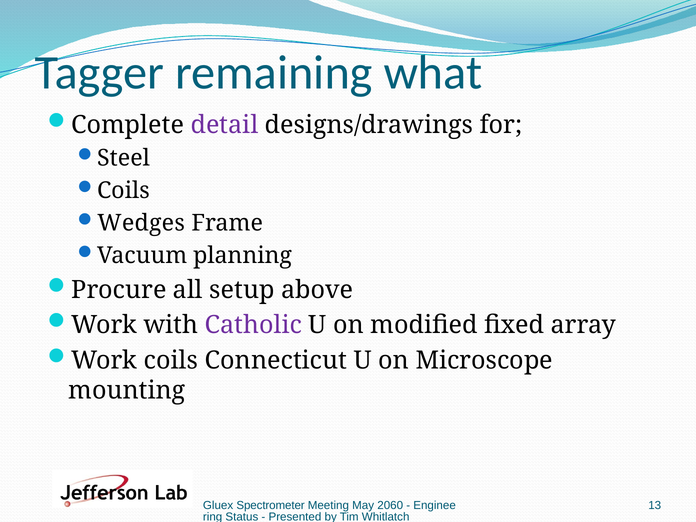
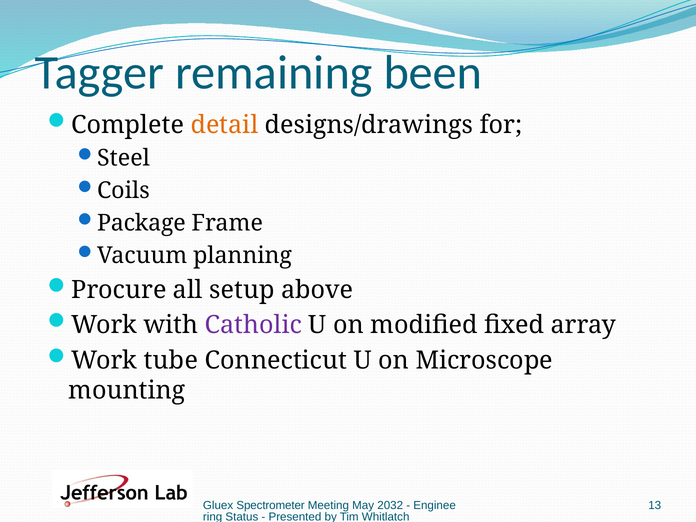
what: what -> been
detail colour: purple -> orange
Wedges: Wedges -> Package
Work coils: coils -> tube
2060: 2060 -> 2032
